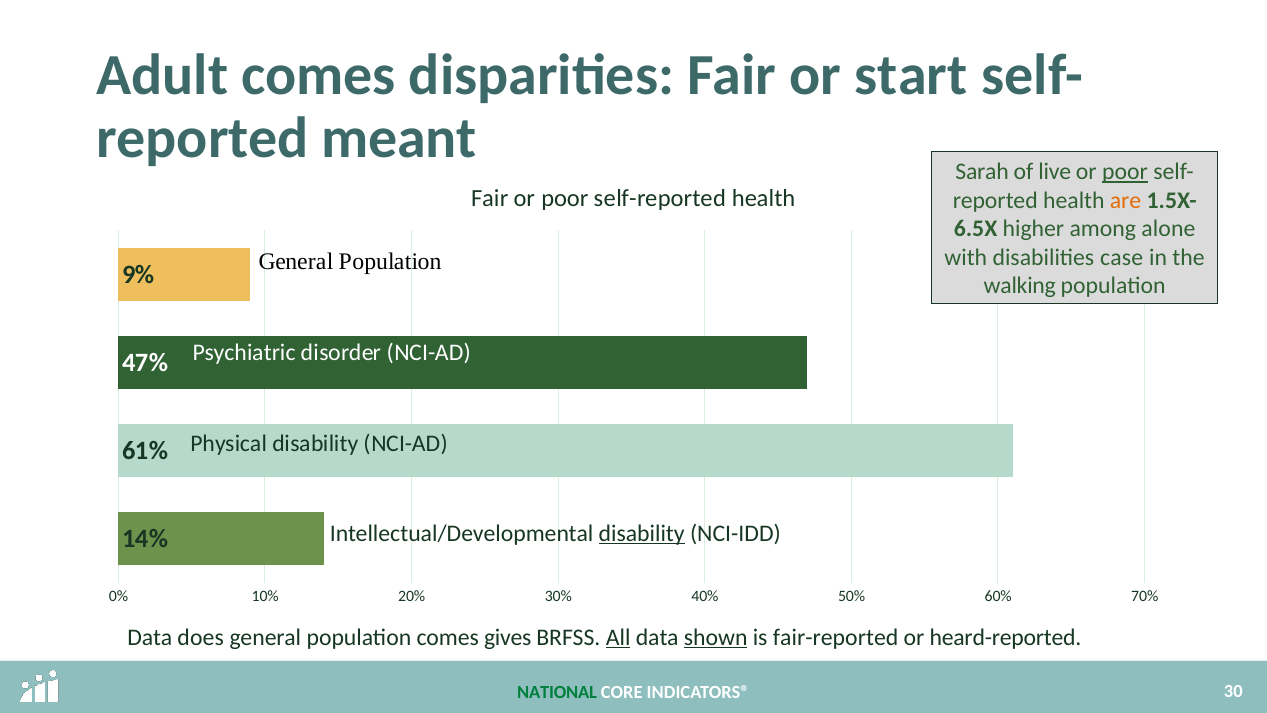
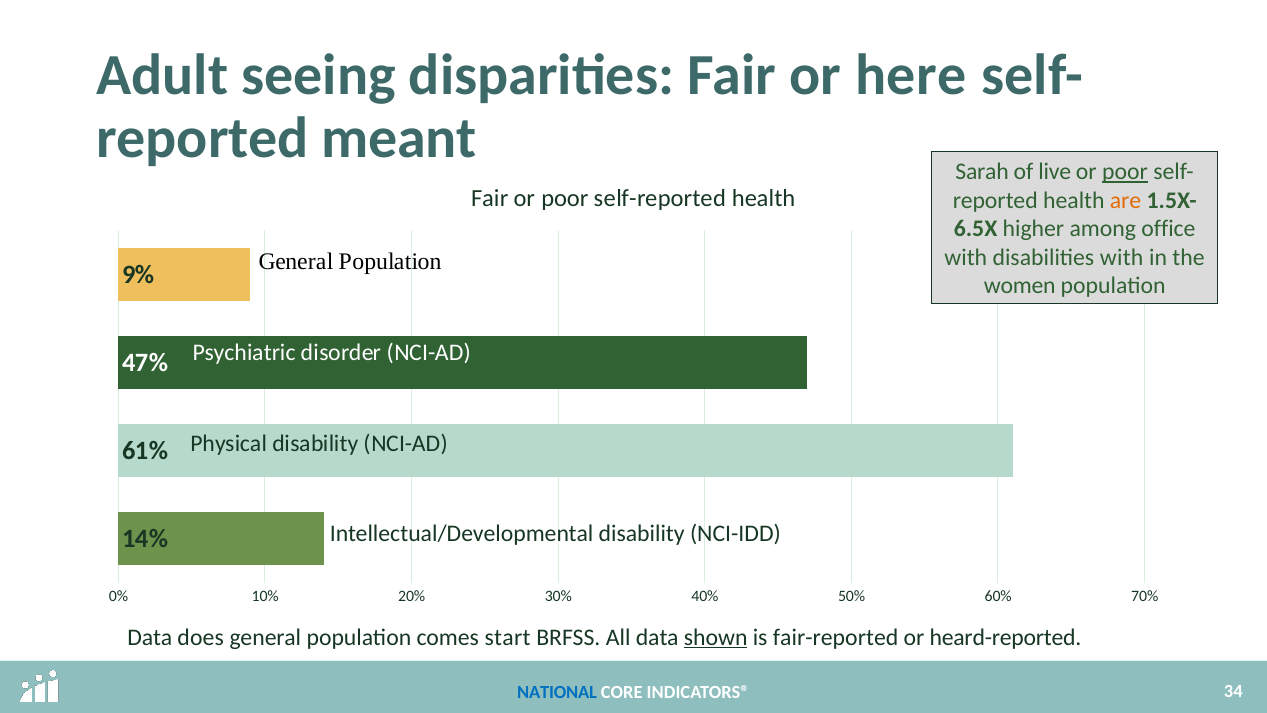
Adult comes: comes -> seeing
start: start -> here
alone: alone -> office
disabilities case: case -> with
walking: walking -> women
disability at (642, 533) underline: present -> none
gives: gives -> start
All underline: present -> none
NATIONAL colour: green -> blue
30: 30 -> 34
